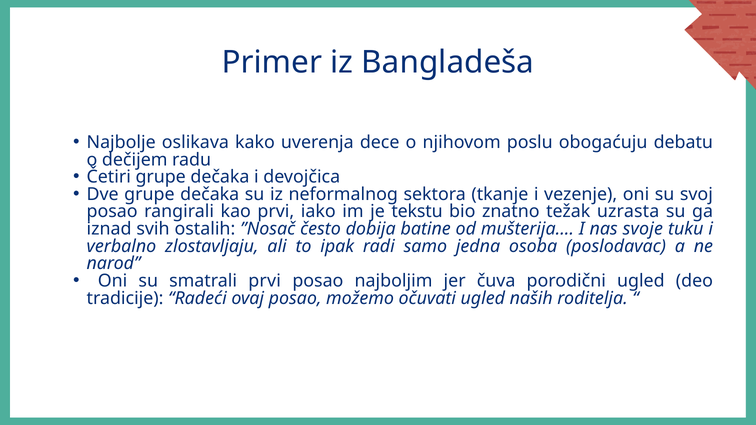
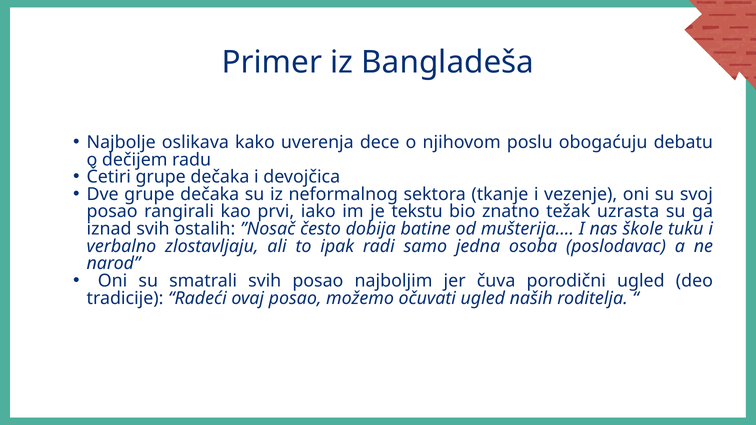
svoje: svoje -> škole
smatrali prvi: prvi -> svih
